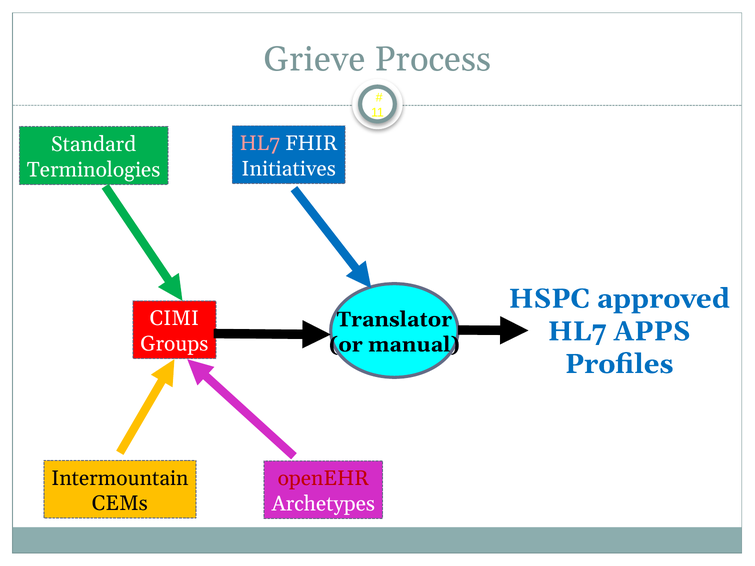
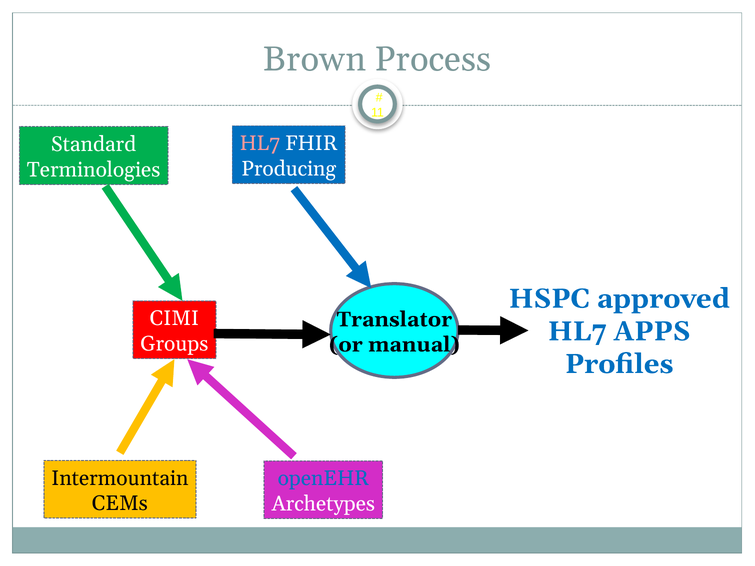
Grieve: Grieve -> Brown
Initiatives: Initiatives -> Producing
openEHR colour: red -> blue
